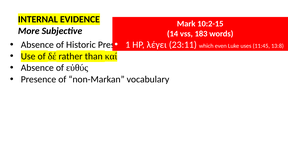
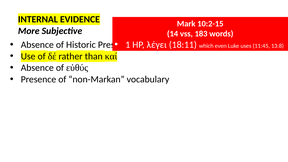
23:11: 23:11 -> 18:11
